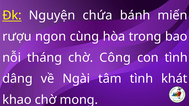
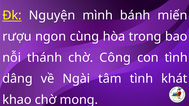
chứa: chứa -> mình
tháng: tháng -> thánh
